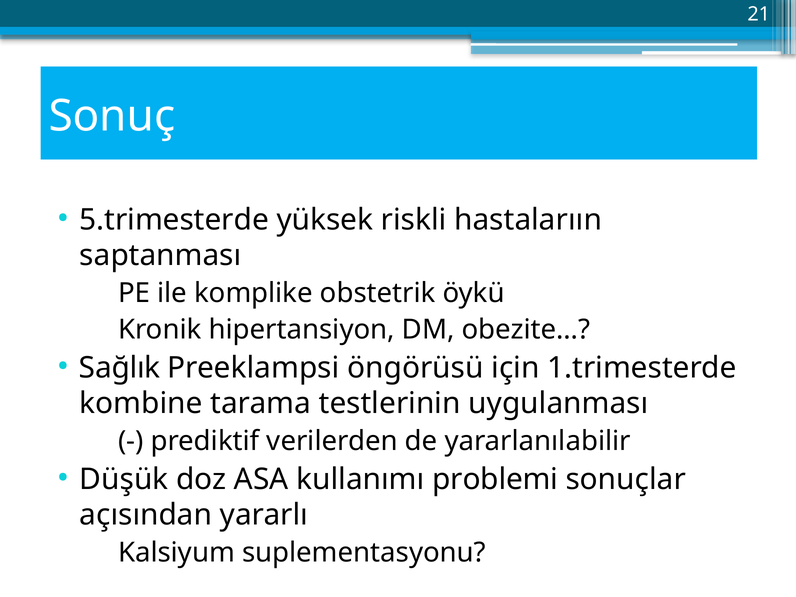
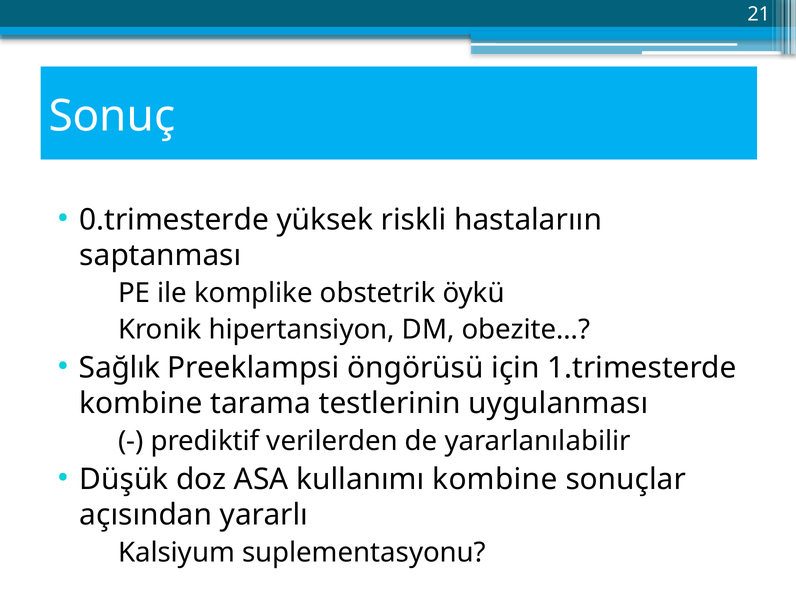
5.trimesterde: 5.trimesterde -> 0.trimesterde
kullanımı problemi: problemi -> kombine
